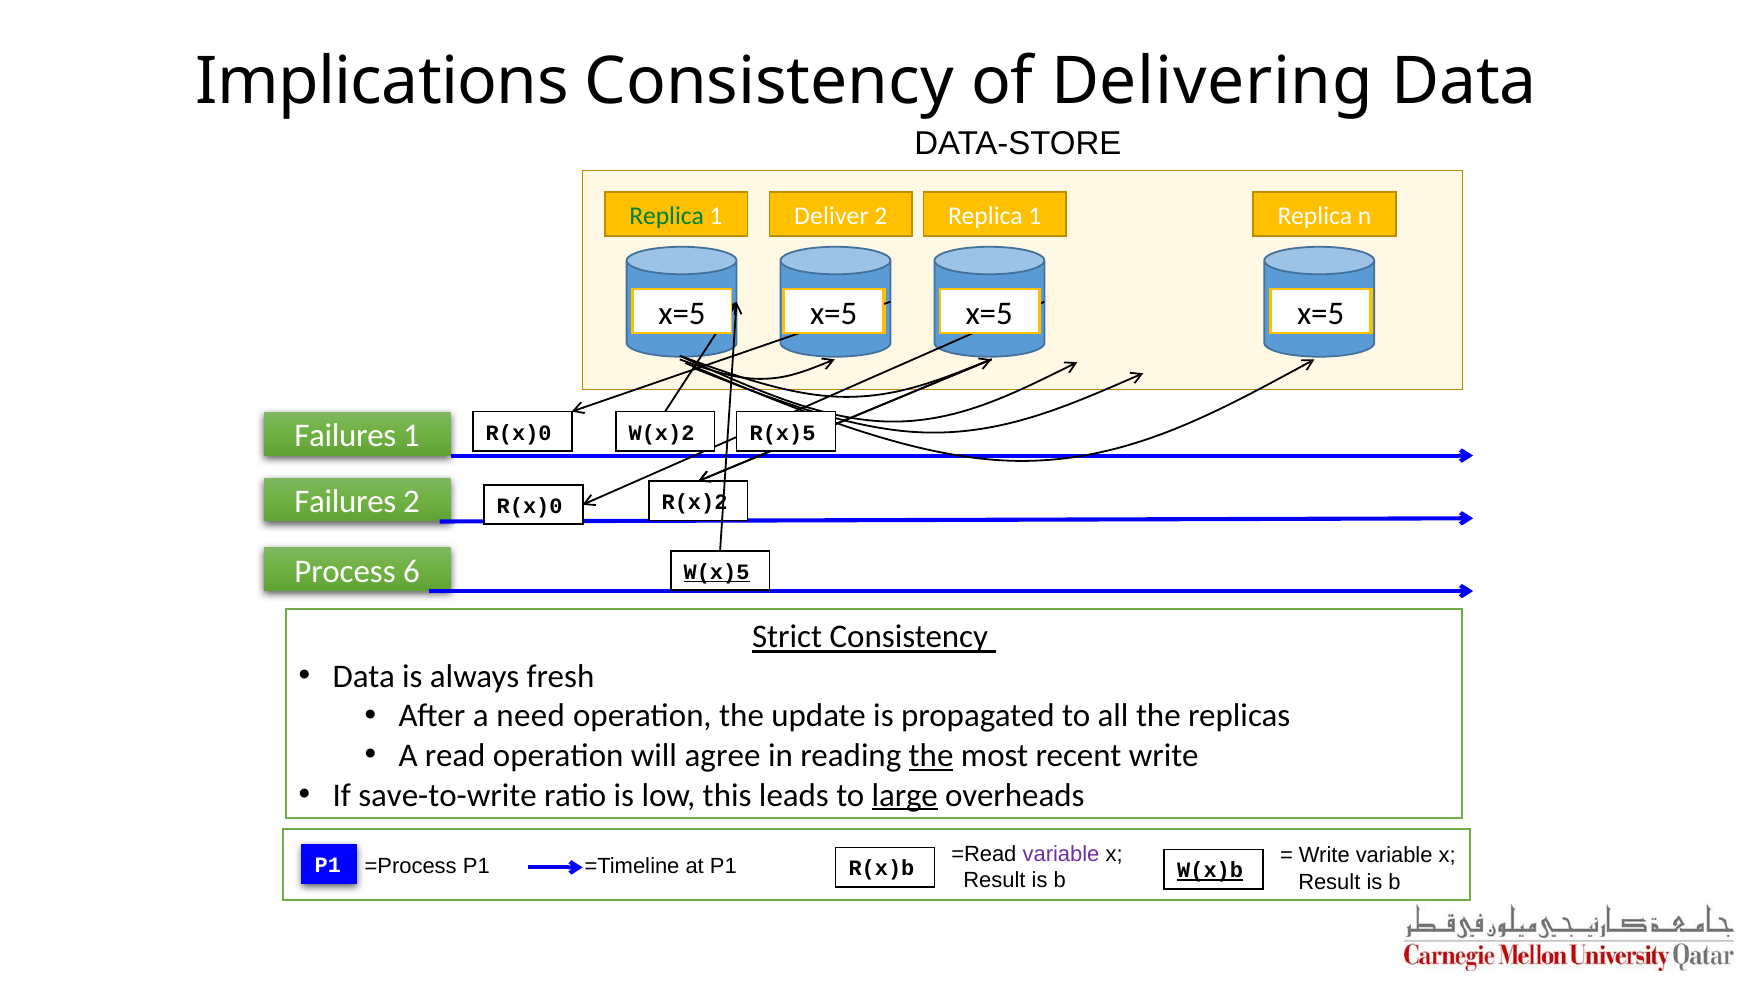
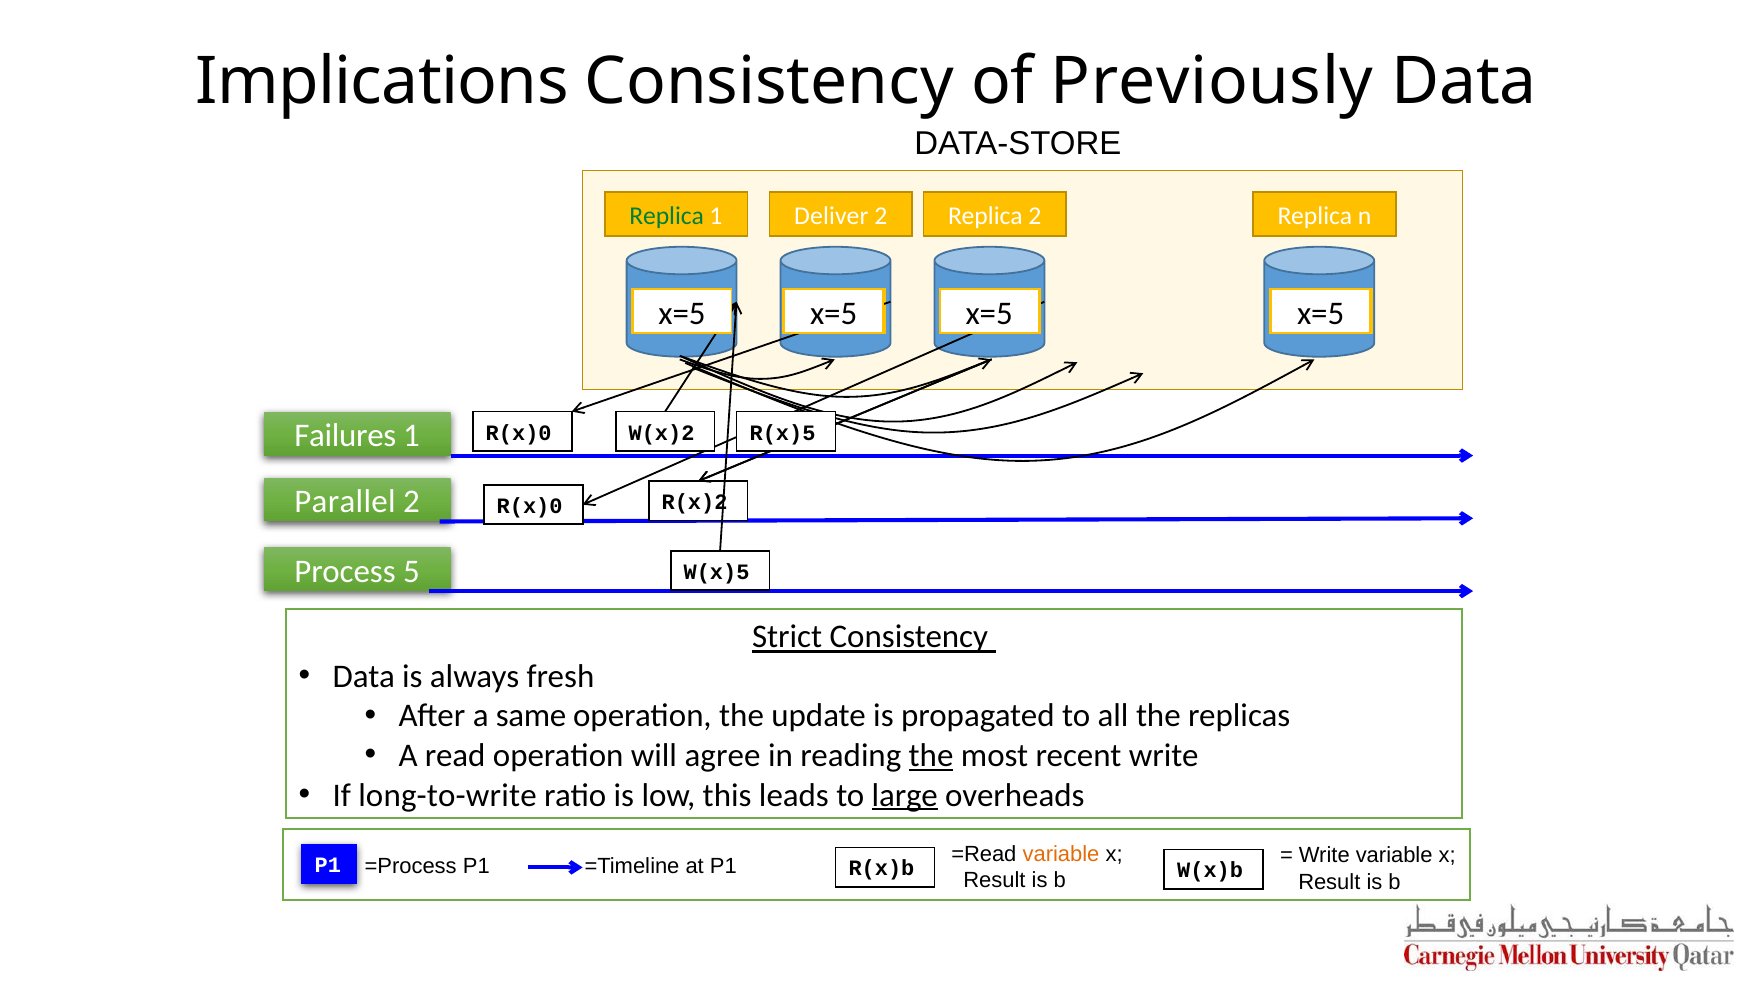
Delivering: Delivering -> Previously
2 Replica 1: 1 -> 2
Failures at (345, 502): Failures -> Parallel
6: 6 -> 5
W(x)5 underline: present -> none
need: need -> same
save-to-write: save-to-write -> long-to-write
variable at (1061, 854) colour: purple -> orange
W(x)b underline: present -> none
